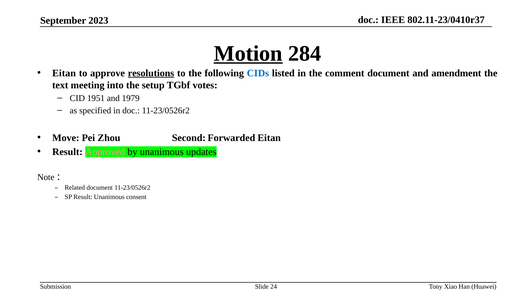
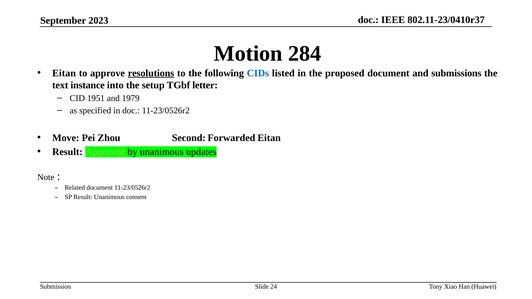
Motion underline: present -> none
comment: comment -> proposed
amendment: amendment -> submissions
meeting: meeting -> instance
votes: votes -> letter
Approved colour: pink -> light green
